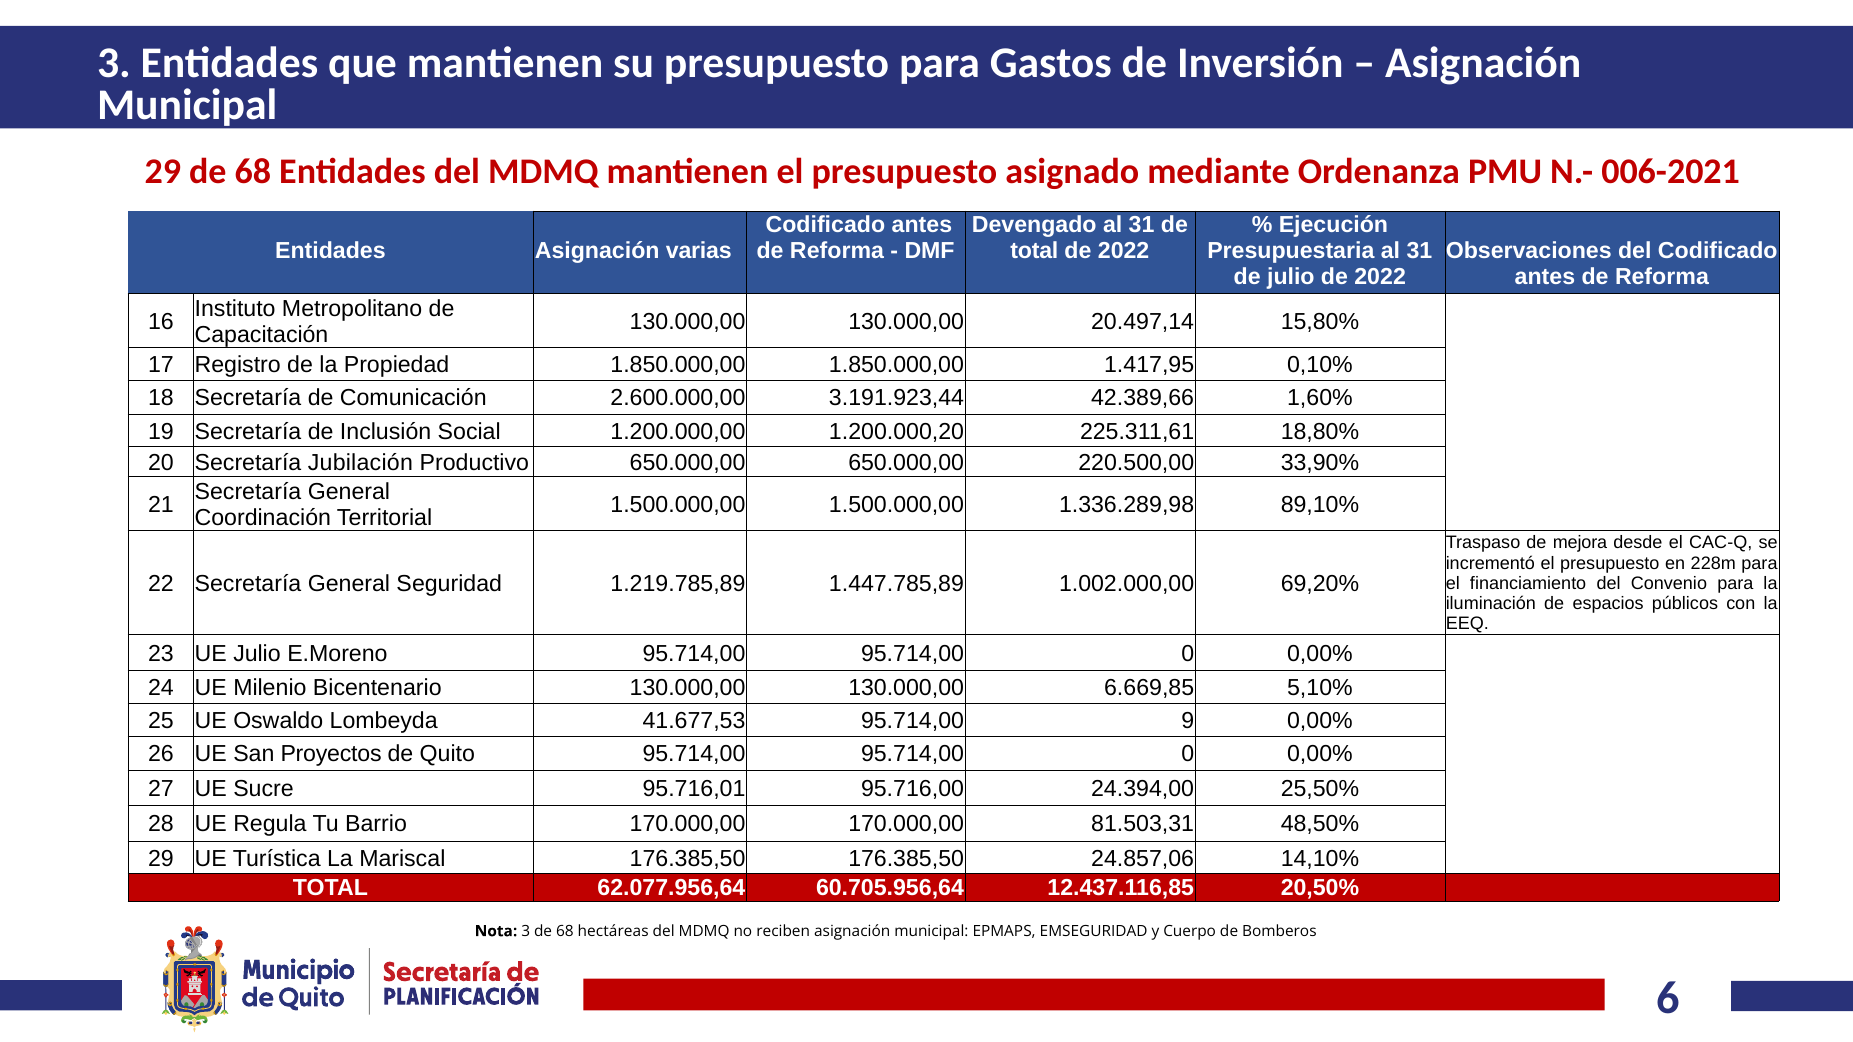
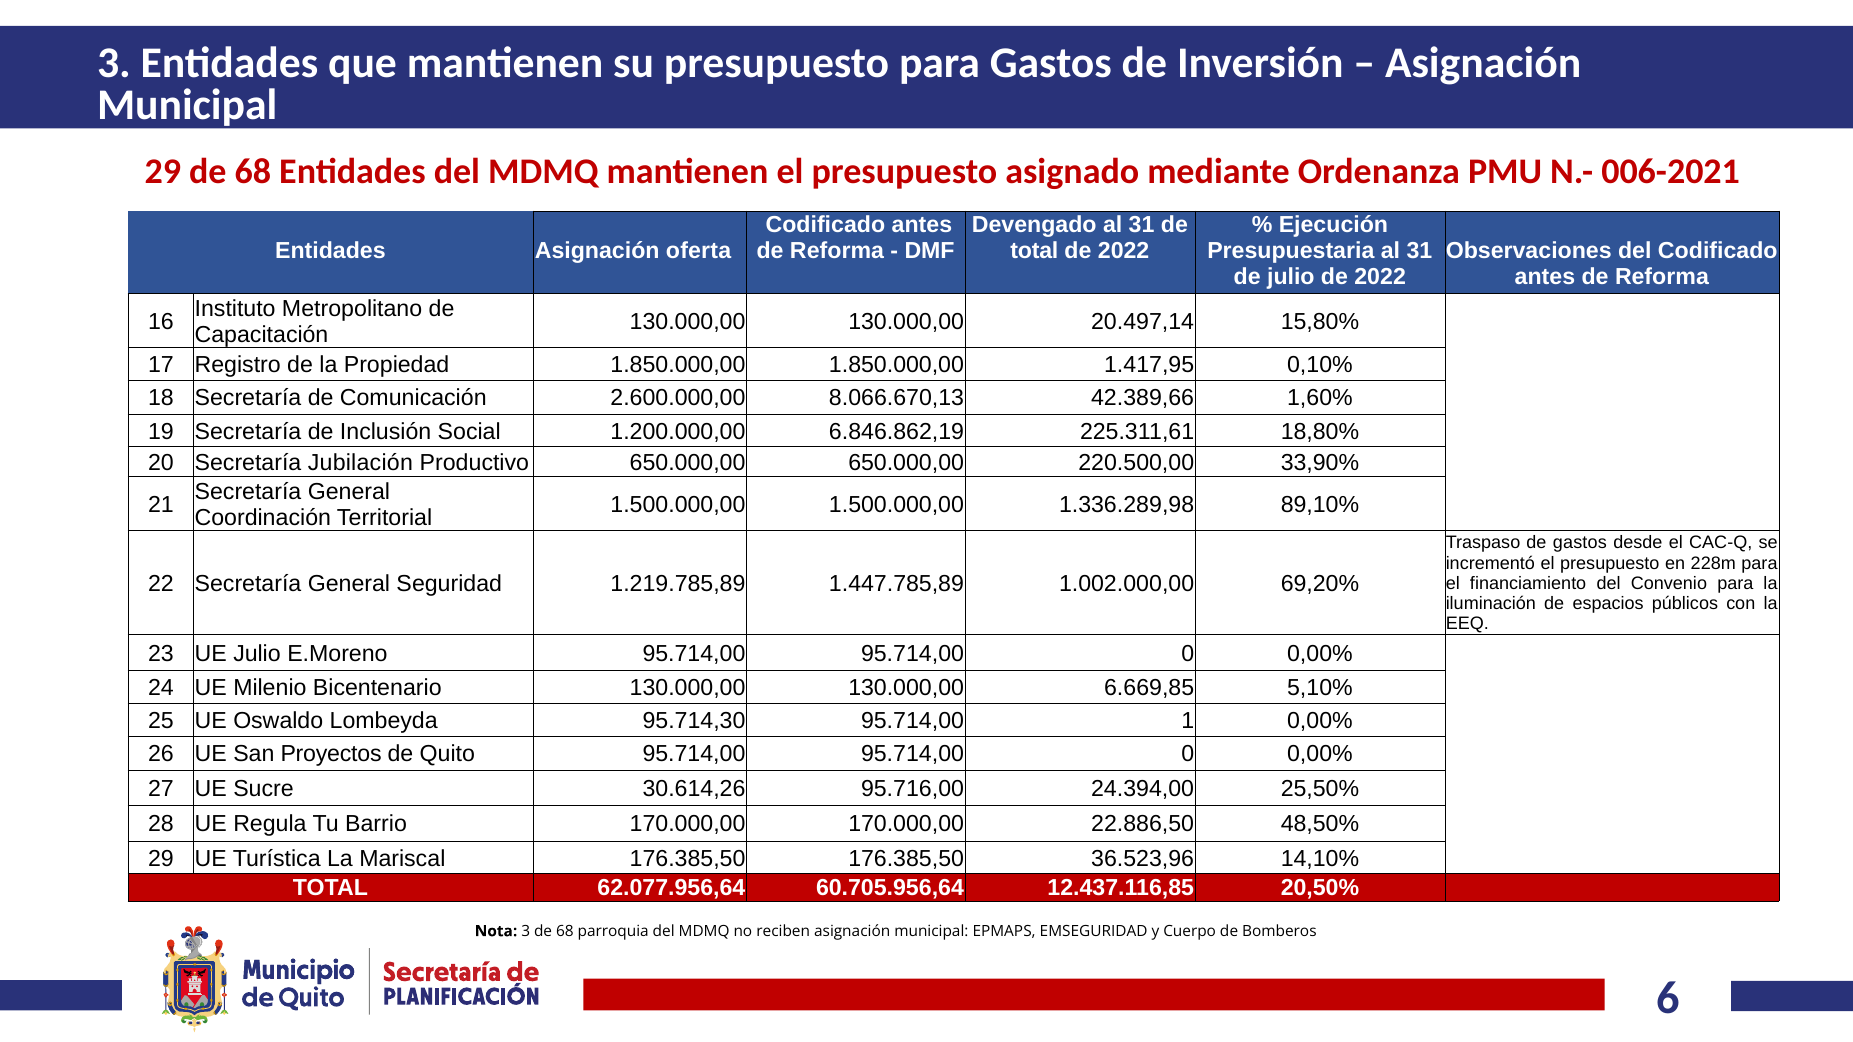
varias: varias -> oferta
3.191.923,44: 3.191.923,44 -> 8.066.670,13
1.200.000,20: 1.200.000,20 -> 6.846.862,19
de mejora: mejora -> gastos
41.677,53: 41.677,53 -> 95.714,30
9: 9 -> 1
95.716,01: 95.716,01 -> 30.614,26
81.503,31: 81.503,31 -> 22.886,50
24.857,06: 24.857,06 -> 36.523,96
hectáreas: hectáreas -> parroquia
